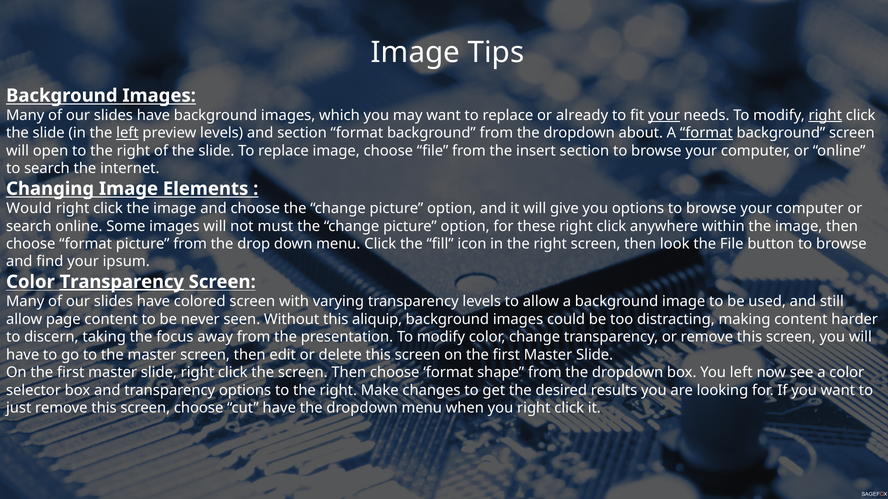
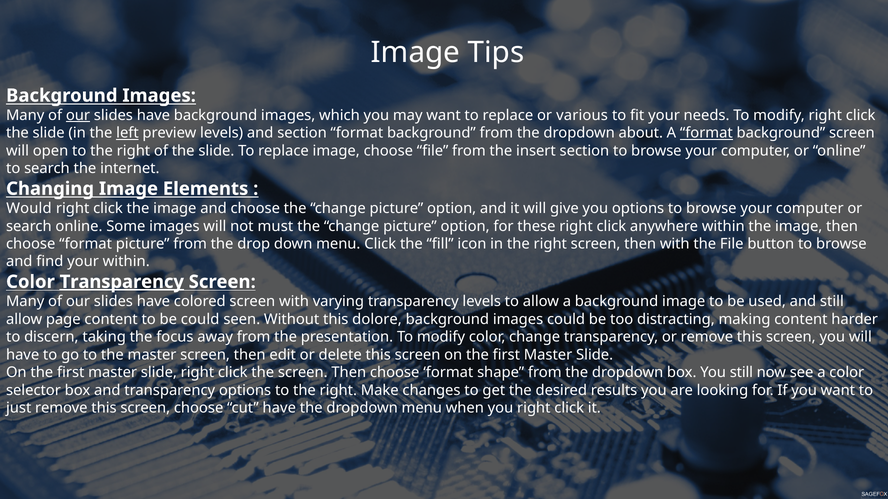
our at (78, 115) underline: none -> present
already: already -> various
your at (664, 115) underline: present -> none
right at (825, 115) underline: present -> none
then look: look -> with
your ipsum: ipsum -> within
be never: never -> could
aliquip: aliquip -> dolore
You left: left -> still
